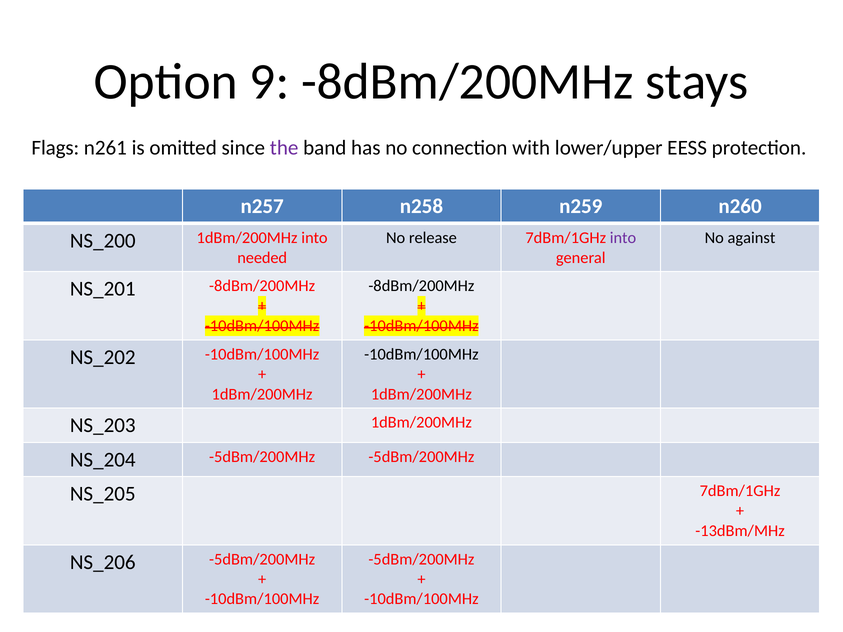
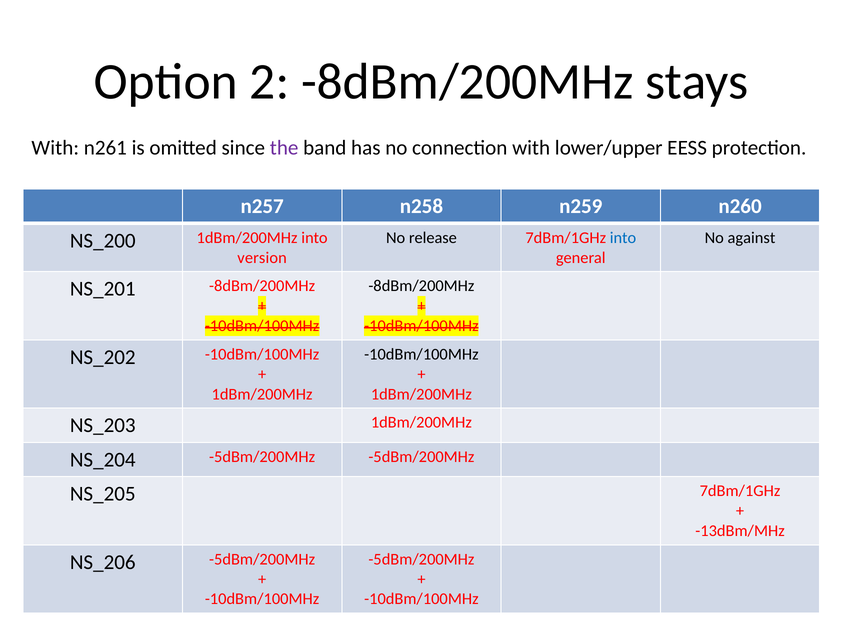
9: 9 -> 2
Flags at (55, 148): Flags -> With
into at (623, 238) colour: purple -> blue
needed: needed -> version
